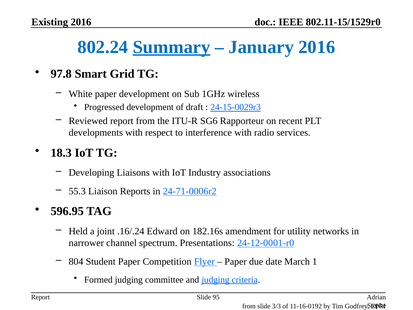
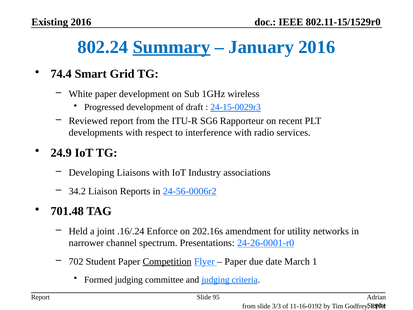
97.8: 97.8 -> 74.4
18.3: 18.3 -> 24.9
55.3: 55.3 -> 34.2
24-71-0006r2: 24-71-0006r2 -> 24-56-0006r2
596.95: 596.95 -> 701.48
Edward: Edward -> Enforce
182.16s: 182.16s -> 202.16s
24-12-0001-r0: 24-12-0001-r0 -> 24-26-0001-r0
804: 804 -> 702
Competition underline: none -> present
